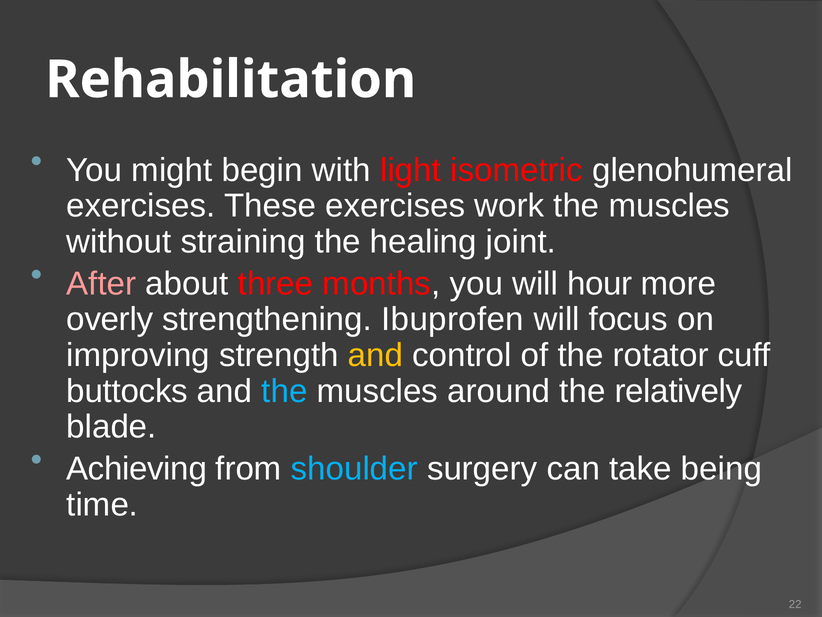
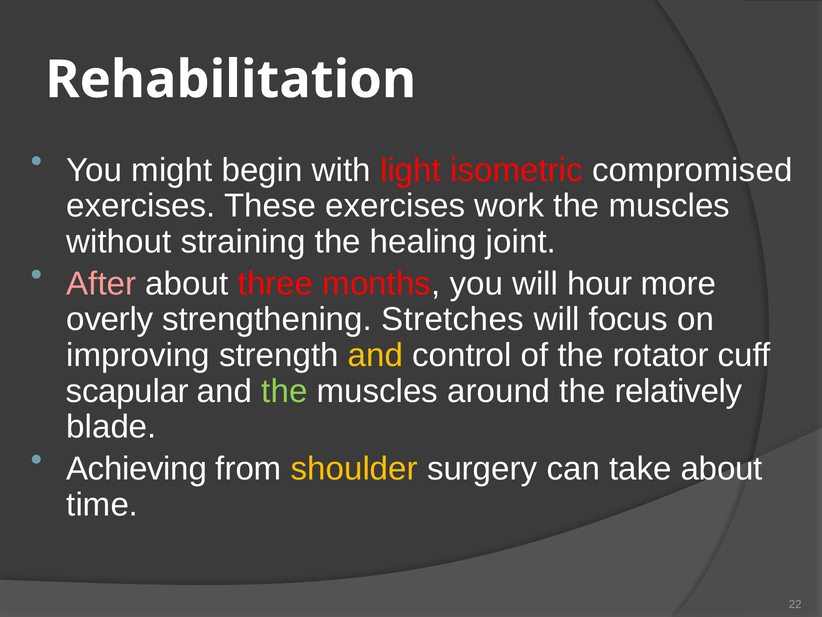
glenohumeral: glenohumeral -> compromised
Ibuprofen: Ibuprofen -> Stretches
buttocks: buttocks -> scapular
the at (284, 391) colour: light blue -> light green
shoulder colour: light blue -> yellow
take being: being -> about
